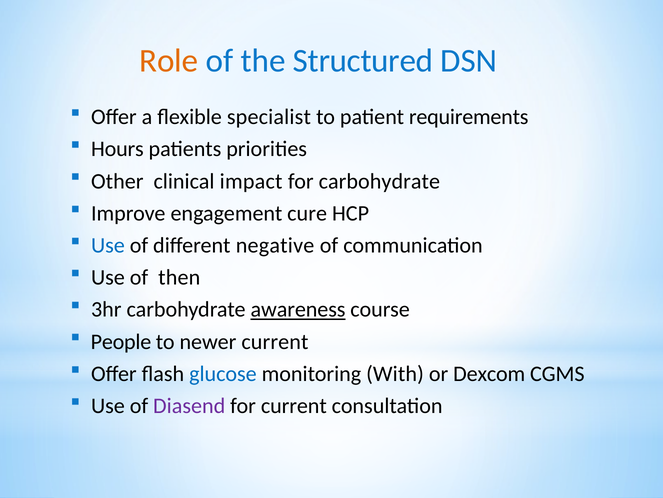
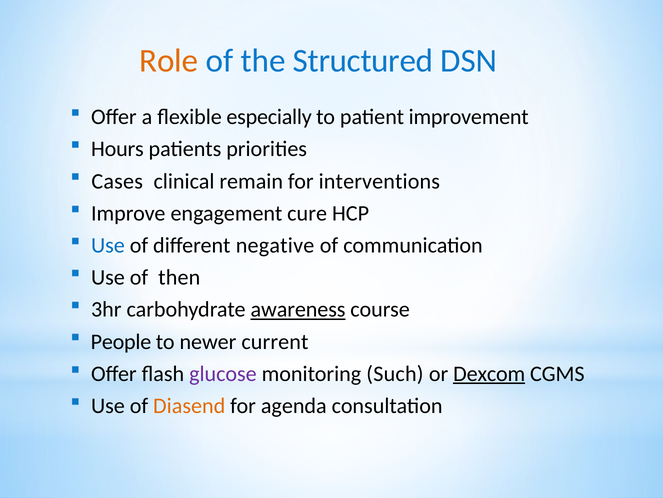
specialist: specialist -> especially
requirements: requirements -> improvement
Other: Other -> Cases
impact: impact -> remain
for carbohydrate: carbohydrate -> interventions
glucose colour: blue -> purple
With: With -> Such
Dexcom underline: none -> present
Diasend colour: purple -> orange
for current: current -> agenda
